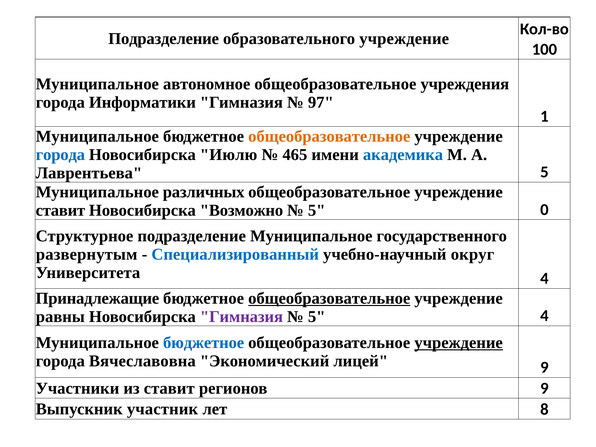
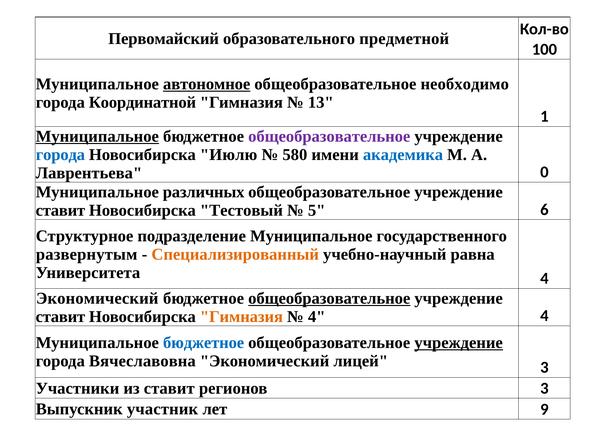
Подразделение at (164, 39): Подразделение -> Первомайский
образовательного учреждение: учреждение -> предметной
автономное underline: none -> present
учреждения: учреждения -> необходимо
Информатики: Информатики -> Координатной
97: 97 -> 13
Муниципальное at (97, 136) underline: none -> present
общеобразовательное at (329, 136) colour: orange -> purple
465: 465 -> 580
Лаврентьева 5: 5 -> 0
Возможно: Возможно -> Тестовый
0: 0 -> 6
Специализированный colour: blue -> orange
округ: округ -> равна
Принадлежащие at (97, 298): Принадлежащие -> Экономический
равны at (60, 317): равны -> ставит
Гимназия at (241, 317) colour: purple -> orange
5 at (317, 317): 5 -> 4
лицей 9: 9 -> 3
регионов 9: 9 -> 3
8: 8 -> 9
